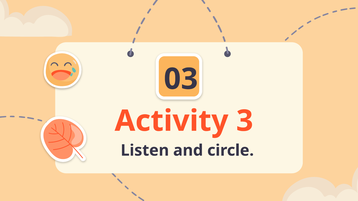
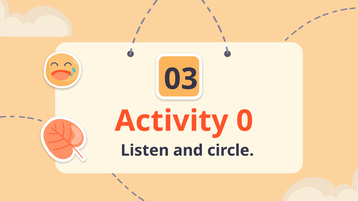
3: 3 -> 0
